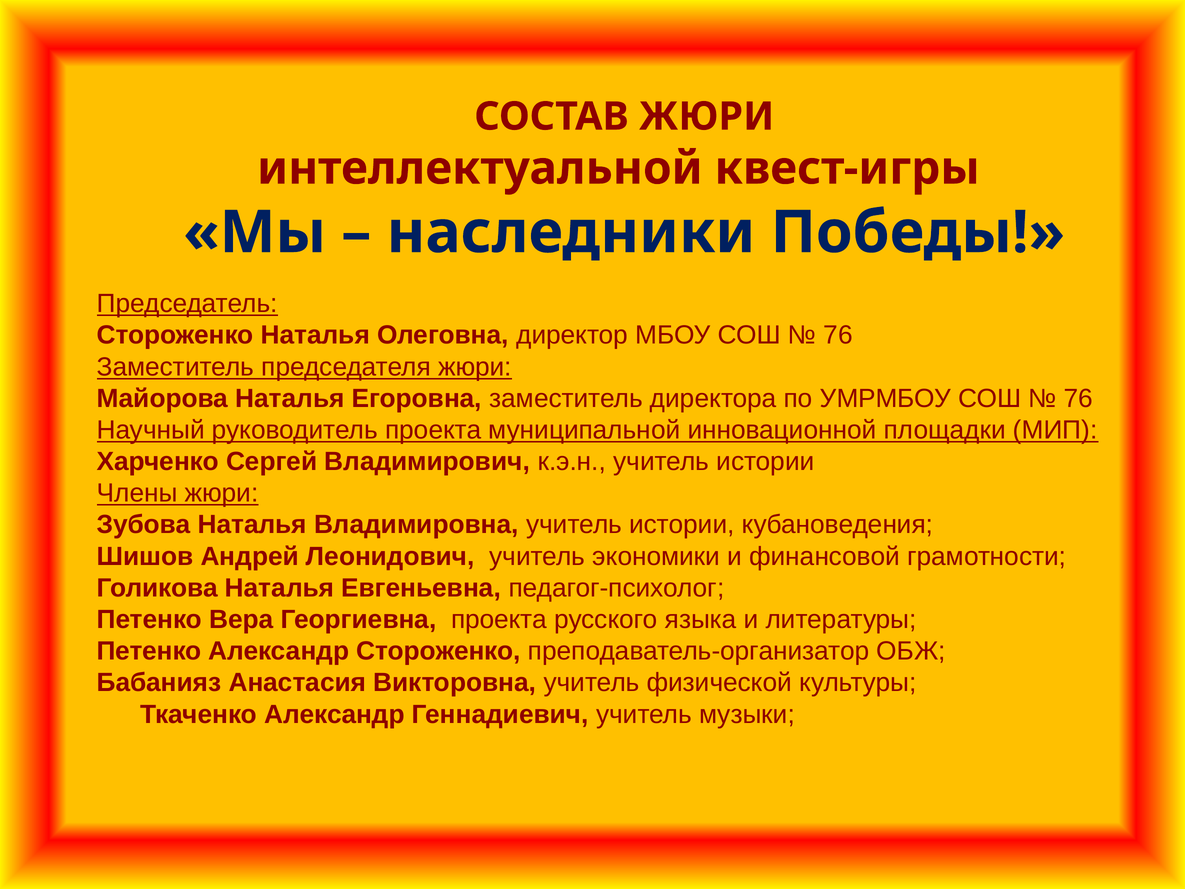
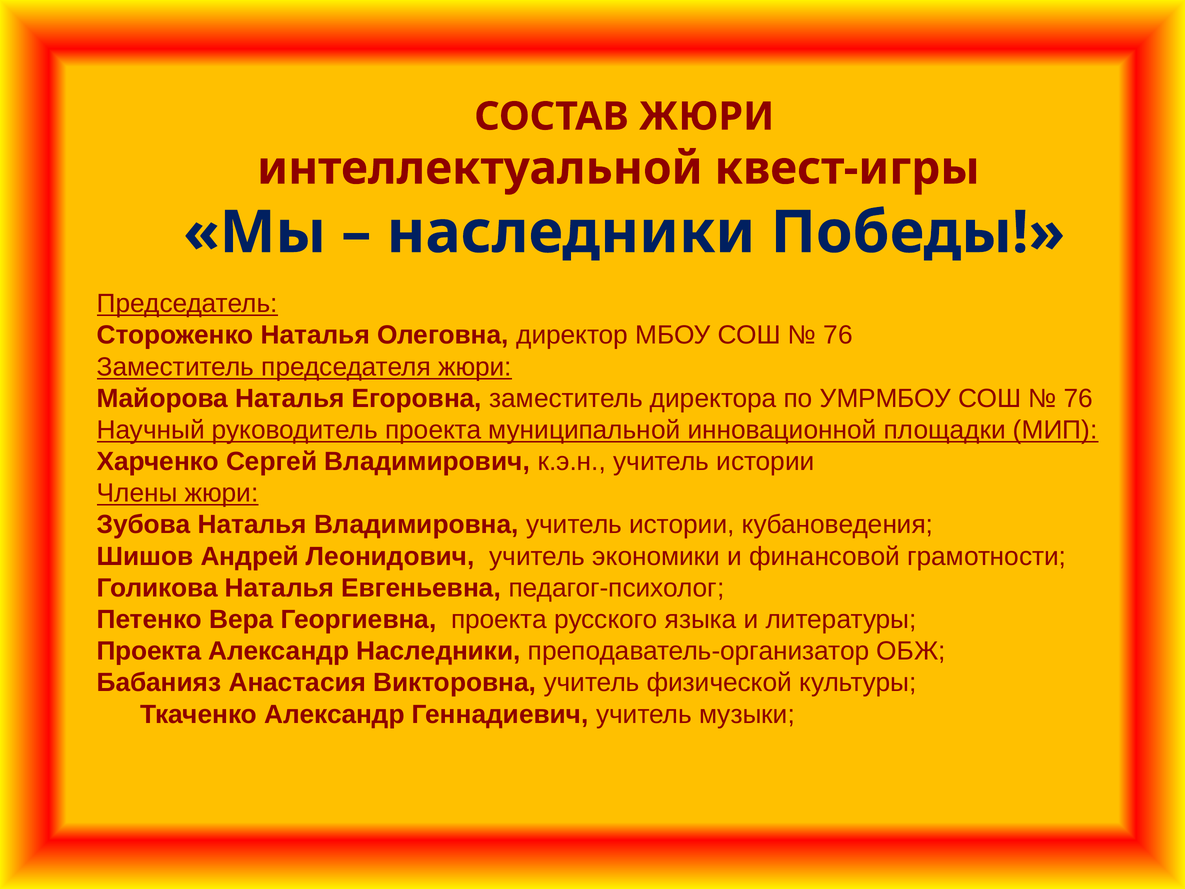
Петенко at (149, 651): Петенко -> Проекта
Александр Стороженко: Стороженко -> Наследники
